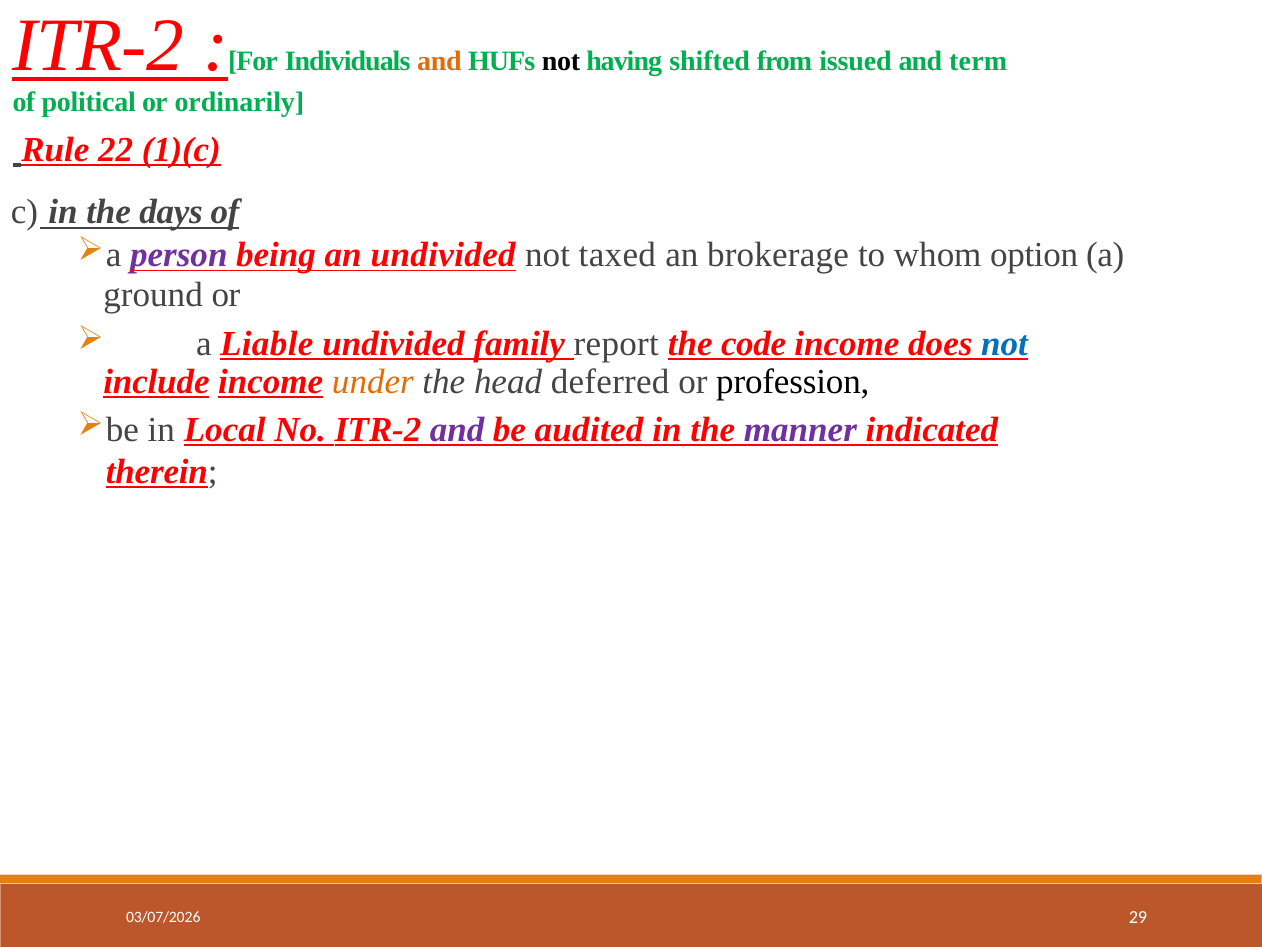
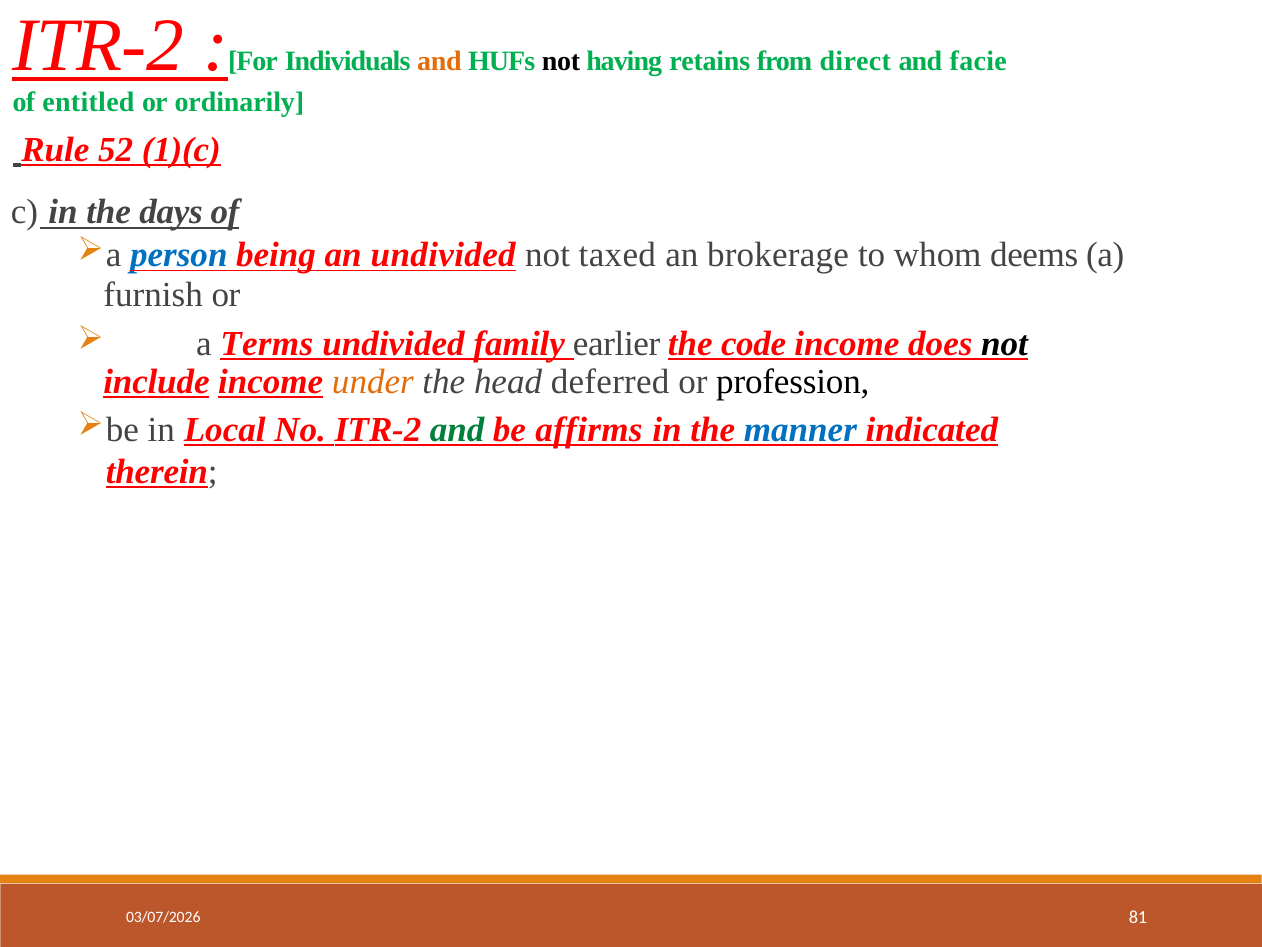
shifted: shifted -> retains
issued: issued -> direct
term: term -> facie
political: political -> entitled
22: 22 -> 52
person colour: purple -> blue
option: option -> deems
ground: ground -> furnish
Liable: Liable -> Terms
report: report -> earlier
not at (1005, 344) colour: blue -> black
and at (457, 429) colour: purple -> green
audited: audited -> affirms
manner colour: purple -> blue
29: 29 -> 81
